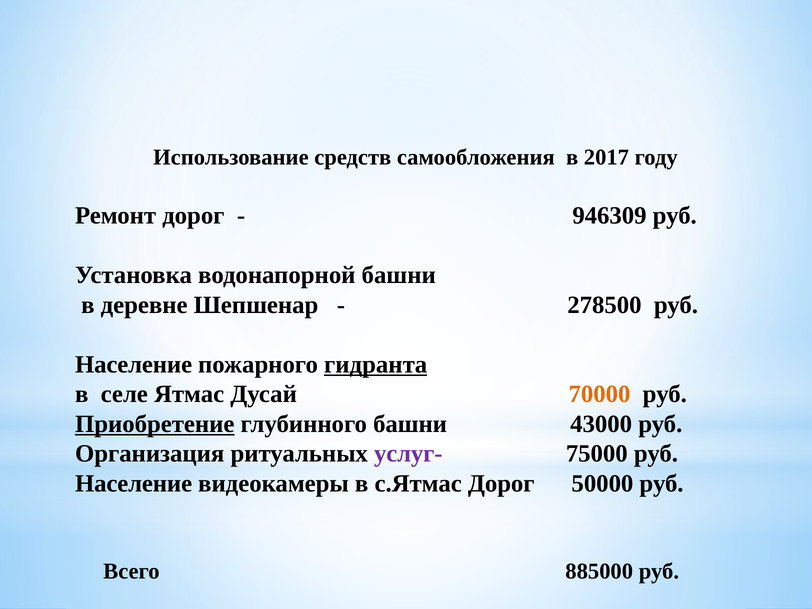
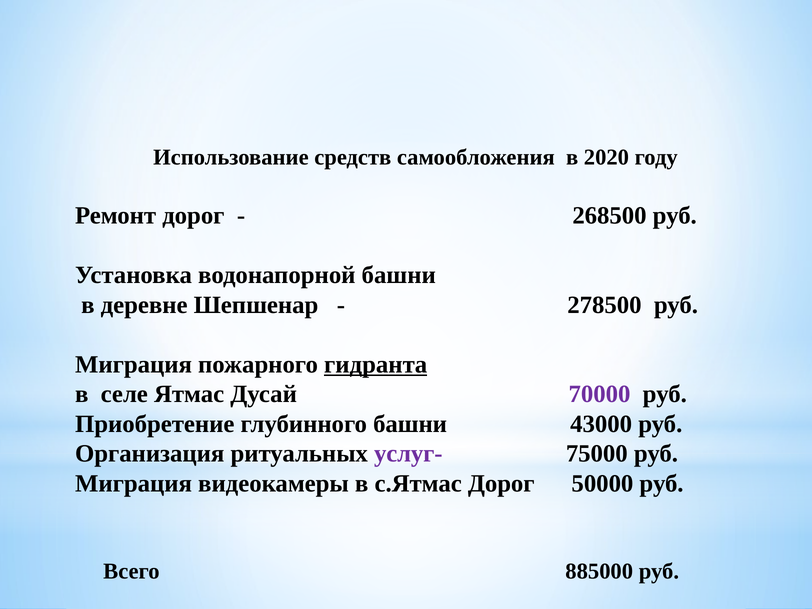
2017: 2017 -> 2020
946309: 946309 -> 268500
Население at (134, 365): Население -> Миграция
70000 colour: orange -> purple
Приобретение underline: present -> none
Население at (134, 484): Население -> Миграция
